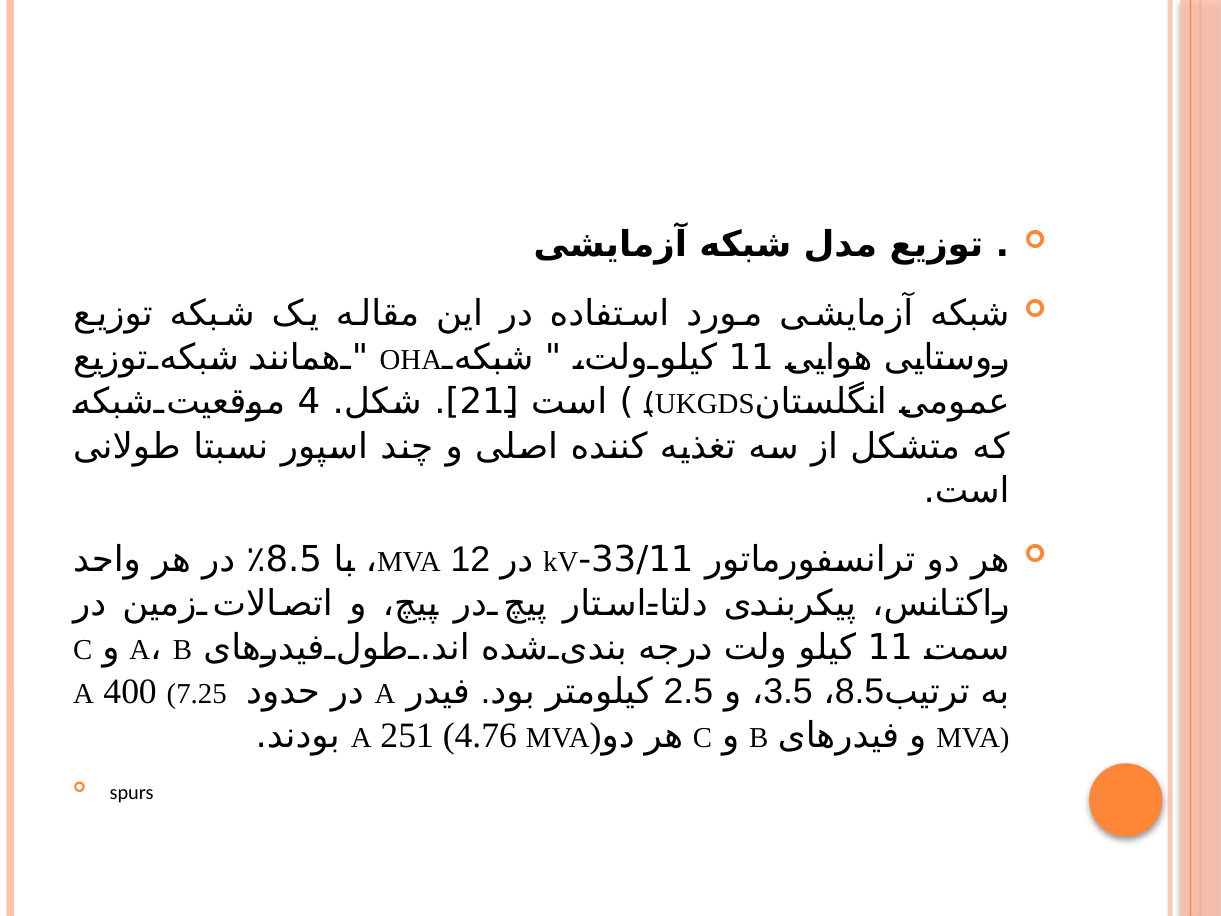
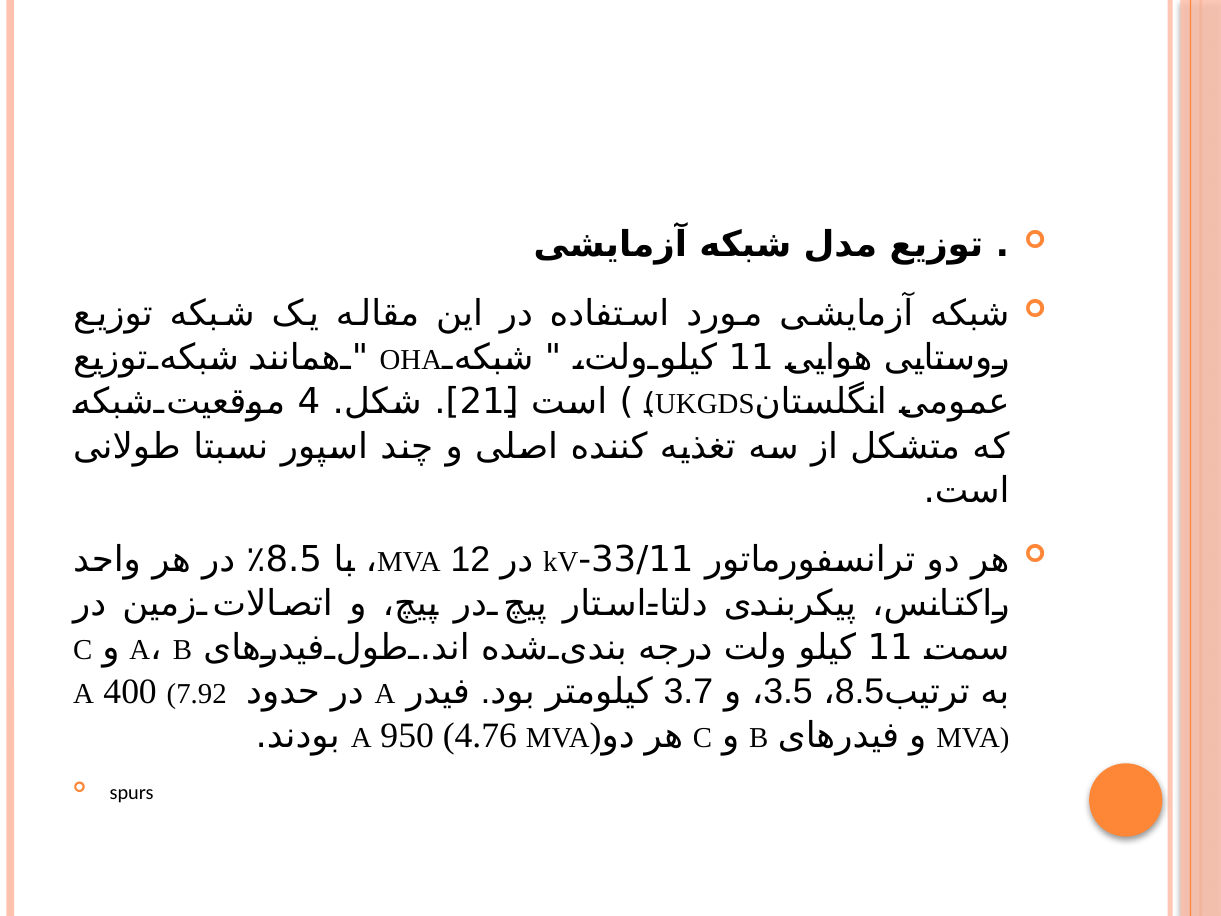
2.5: 2.5 -> 3.7
7.25: 7.25 -> 7.92
251: 251 -> 950
